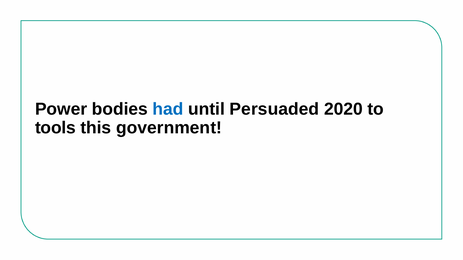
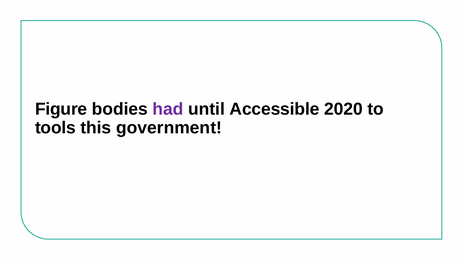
Power: Power -> Figure
had colour: blue -> purple
Persuaded: Persuaded -> Accessible
